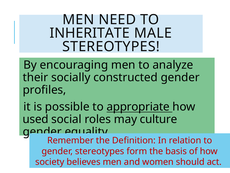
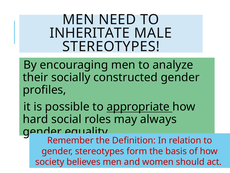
used: used -> hard
culture: culture -> always
